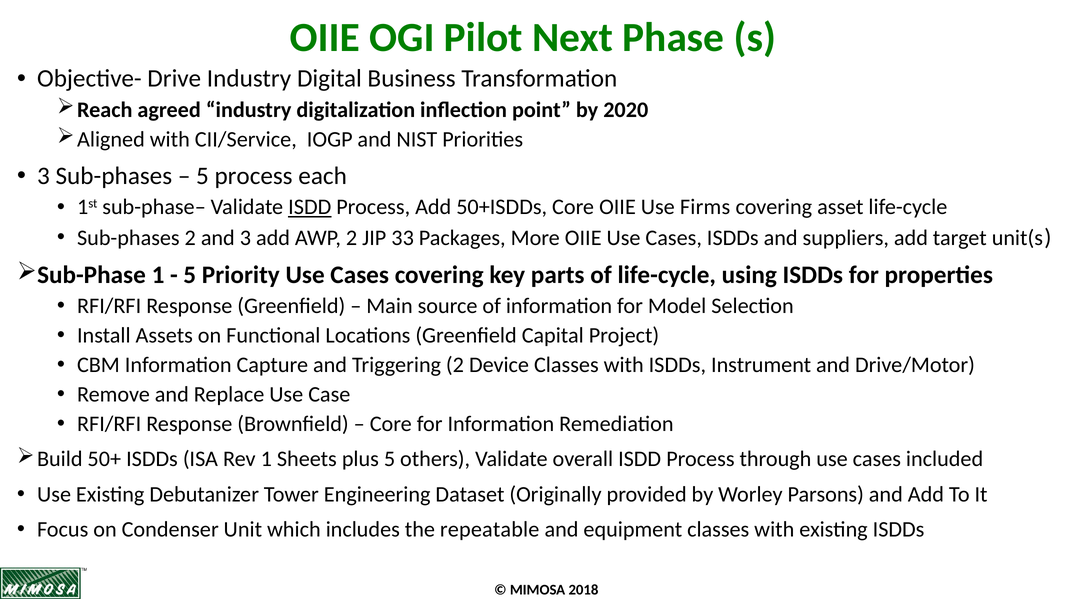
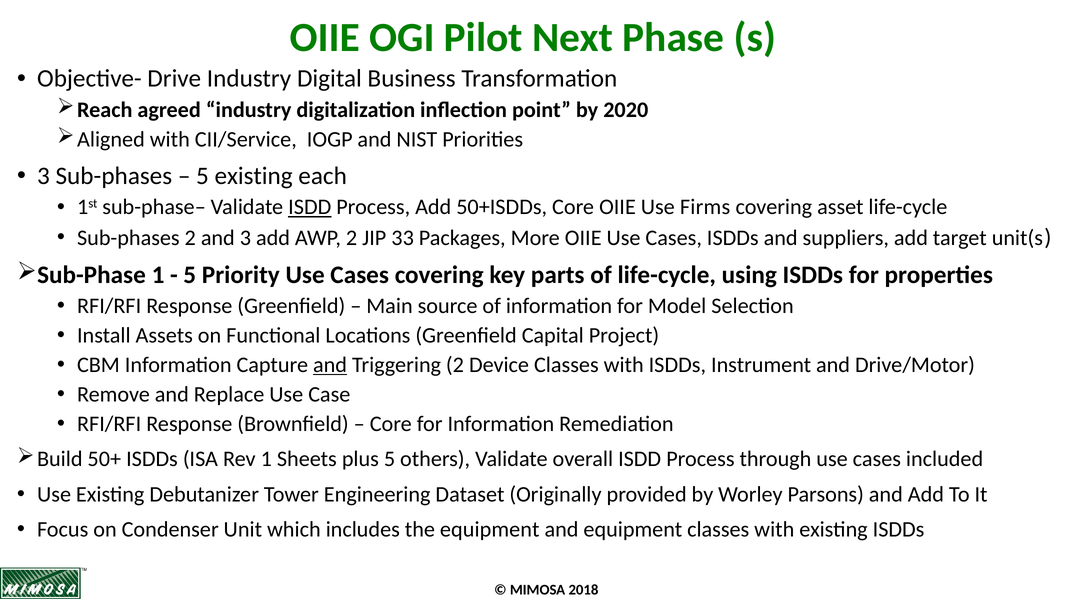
5 process: process -> existing
and at (330, 365) underline: none -> present
the repeatable: repeatable -> equipment
